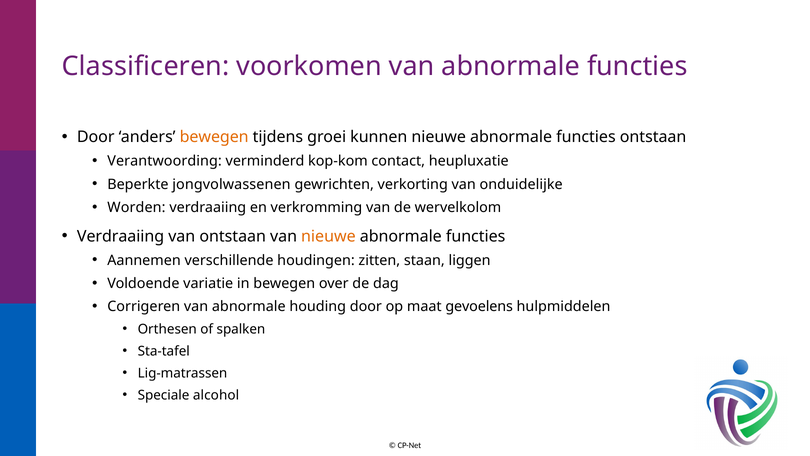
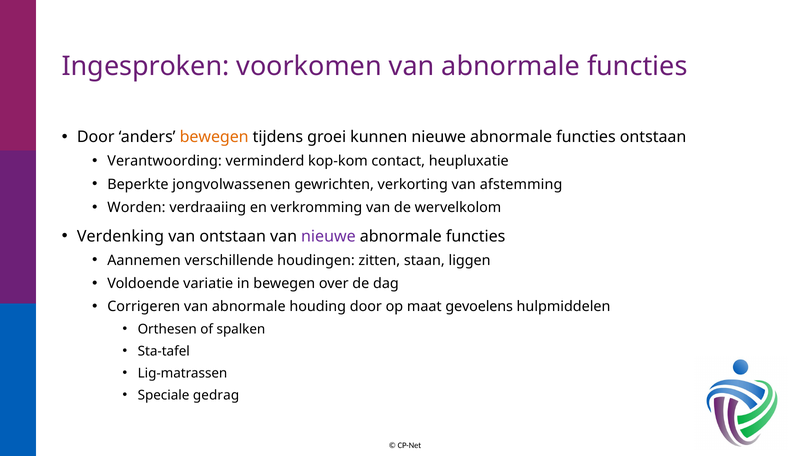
Classificeren: Classificeren -> Ingesproken
onduidelijke: onduidelijke -> afstemming
Verdraaiing at (121, 236): Verdraaiing -> Verdenking
nieuwe at (328, 236) colour: orange -> purple
alcohol: alcohol -> gedrag
